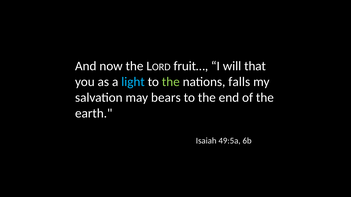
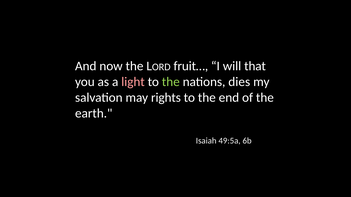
light colour: light blue -> pink
falls: falls -> dies
bears: bears -> rights
